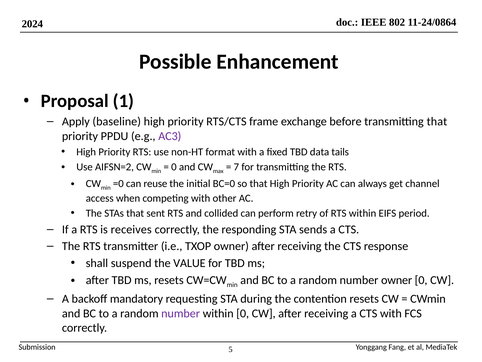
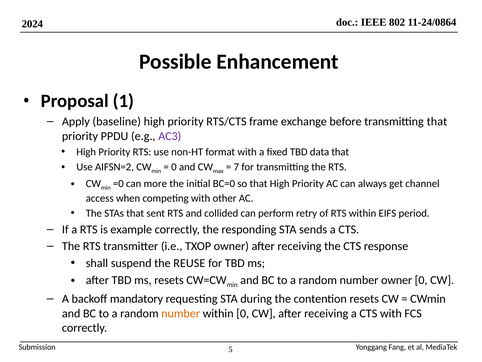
data tails: tails -> that
reuse: reuse -> more
receives: receives -> example
VALUE: VALUE -> REUSE
number at (181, 313) colour: purple -> orange
